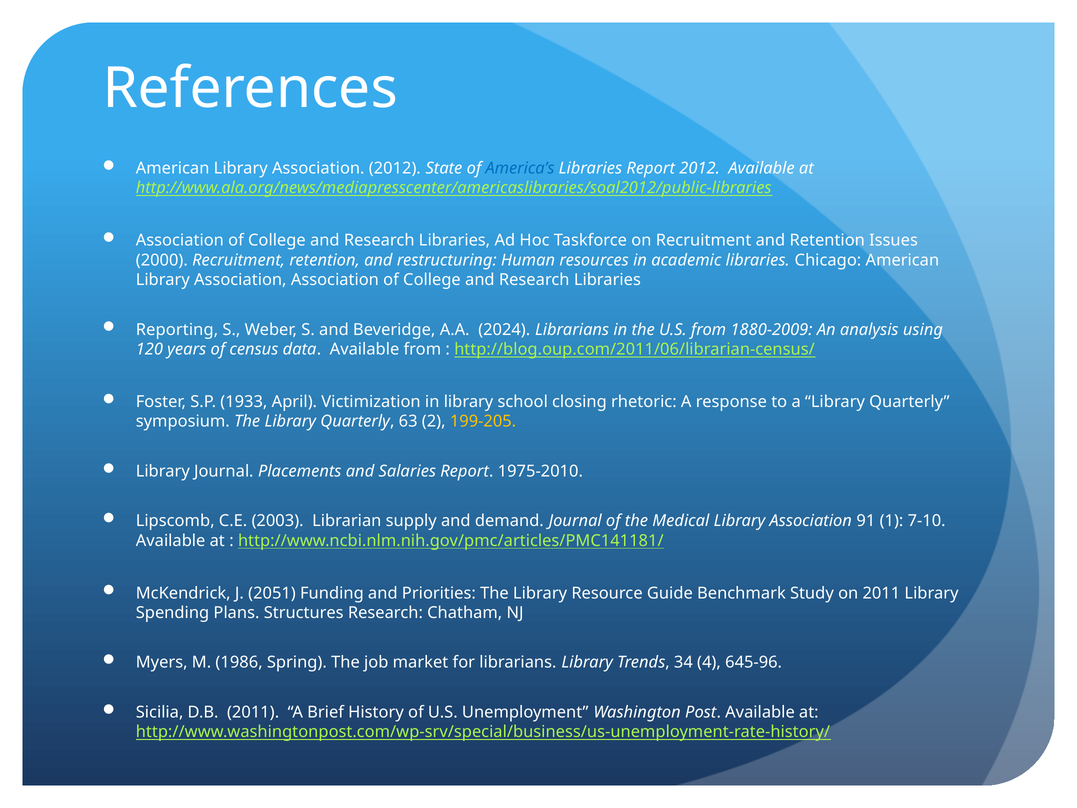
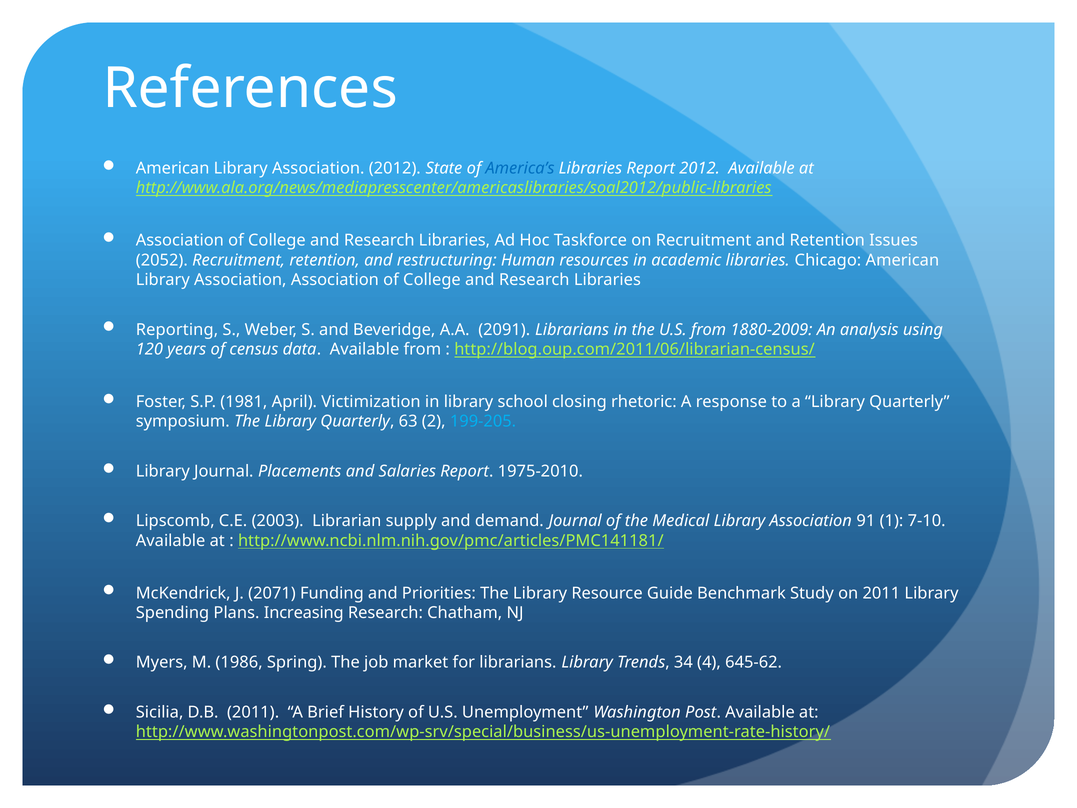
2000: 2000 -> 2052
2024: 2024 -> 2091
1933: 1933 -> 1981
199-205 colour: yellow -> light blue
2051: 2051 -> 2071
Structures: Structures -> Increasing
645-96: 645-96 -> 645-62
